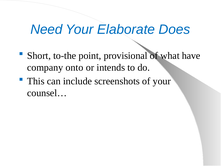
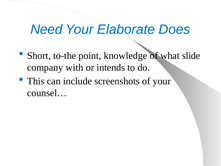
provisional: provisional -> knowledge
have: have -> slide
onto: onto -> with
